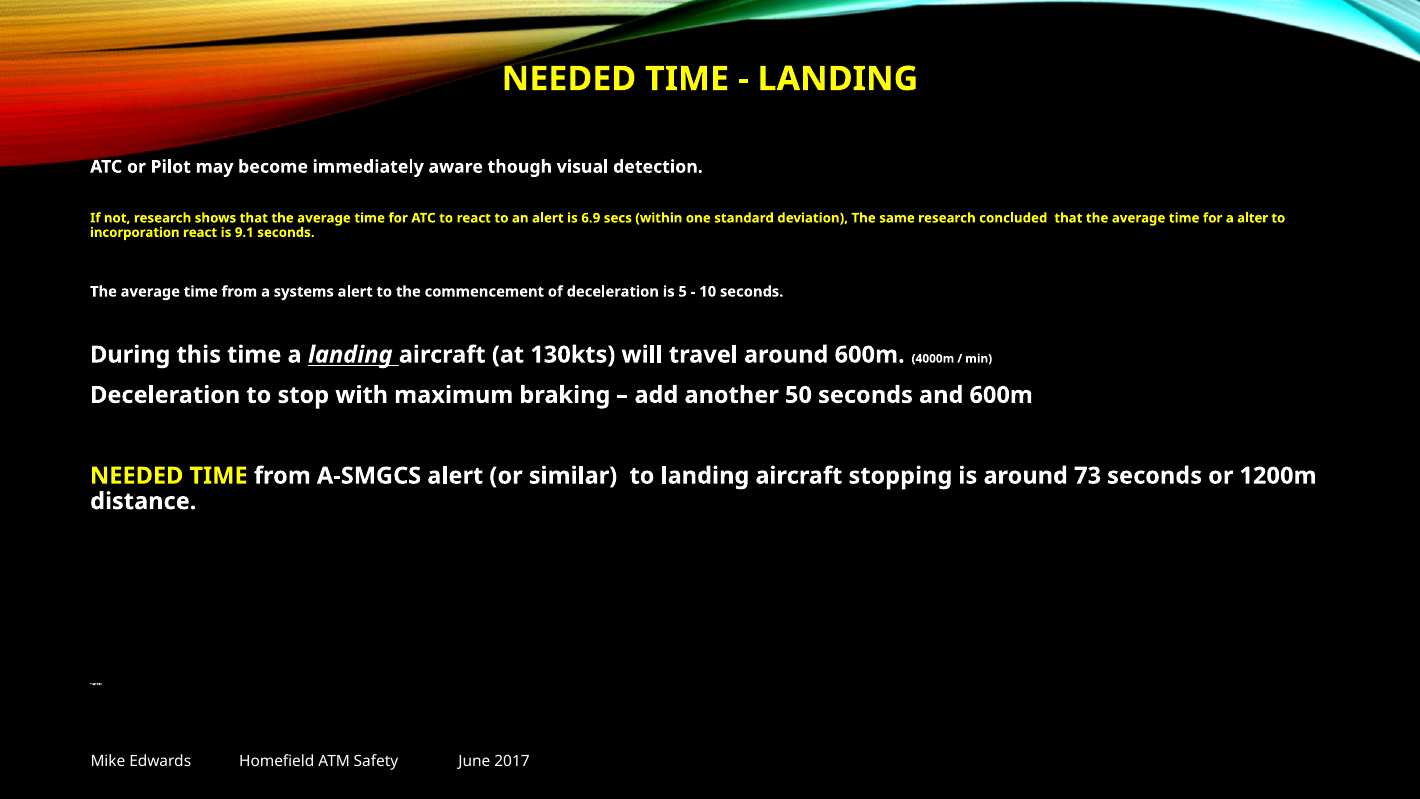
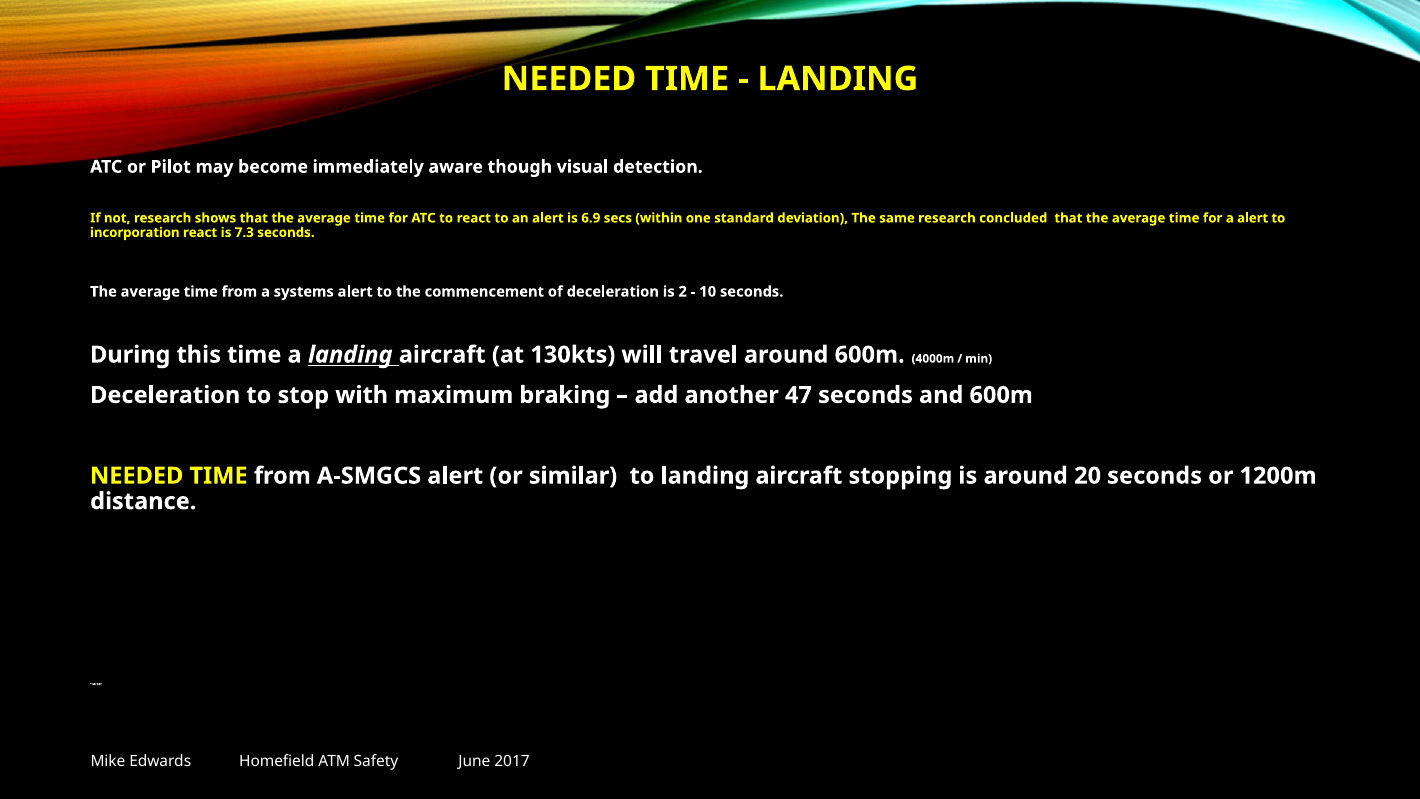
a alter: alter -> alert
9.1: 9.1 -> 7.3
5: 5 -> 2
50: 50 -> 47
73: 73 -> 20
